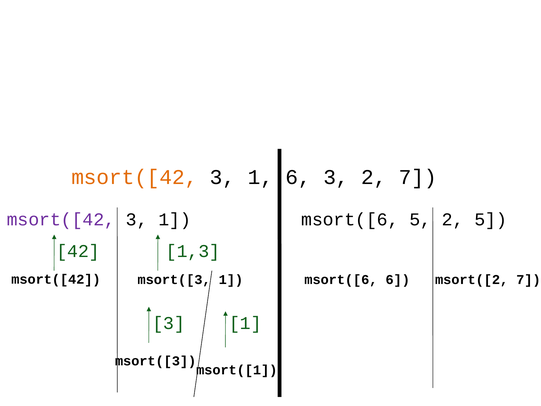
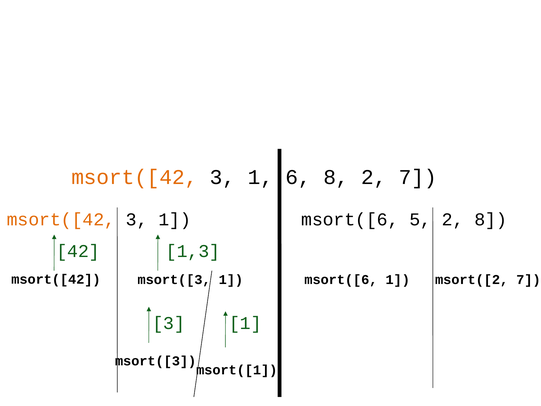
6 3: 3 -> 8
msort([42 at (61, 219) colour: purple -> orange
2 5: 5 -> 8
msort([6 6: 6 -> 1
